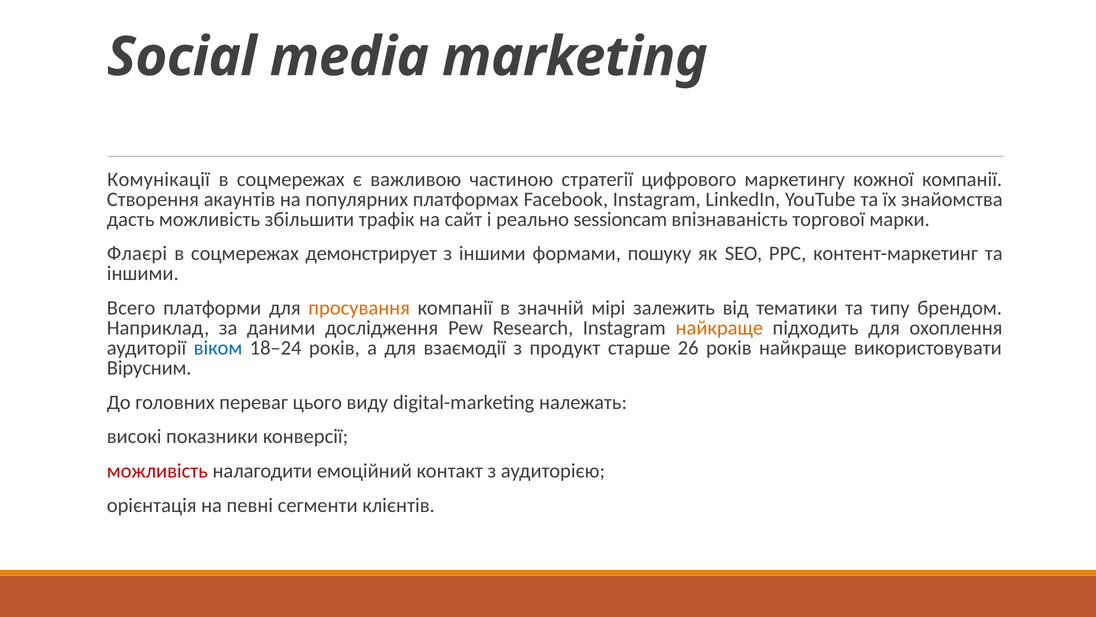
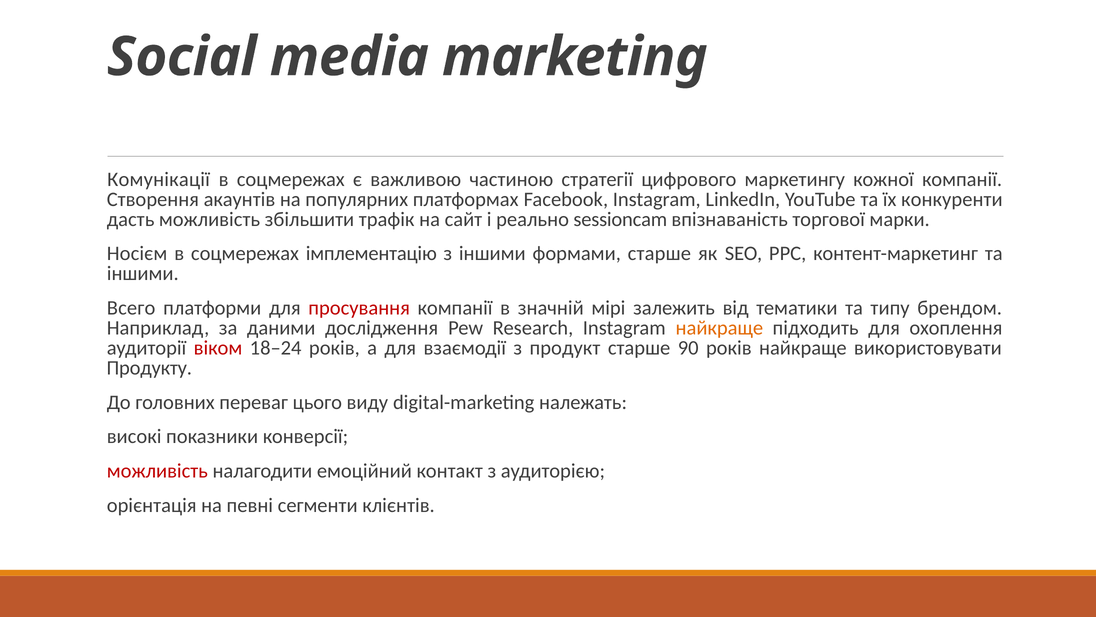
знайомства: знайомства -> конкуренти
Флаєрі: Флаєрі -> Носієм
демонстрирует: демонстрирует -> імплементацію
формами пошуку: пошуку -> старше
просування colour: orange -> red
віком colour: blue -> red
26: 26 -> 90
Вірусним: Вірусним -> Продукту
